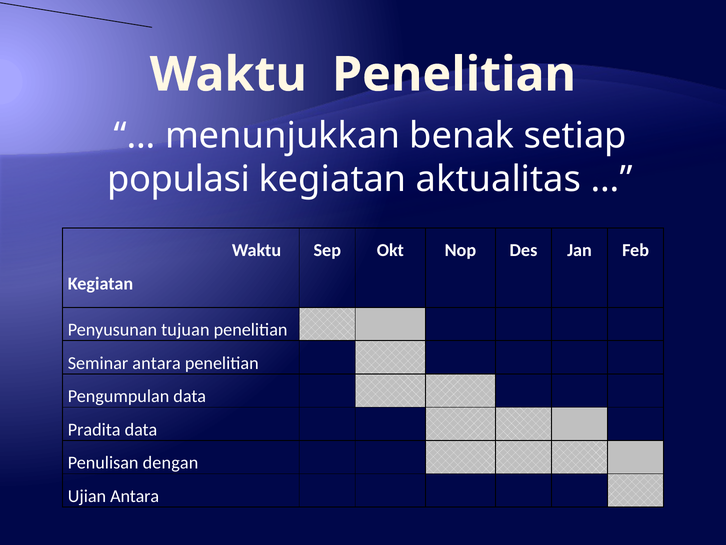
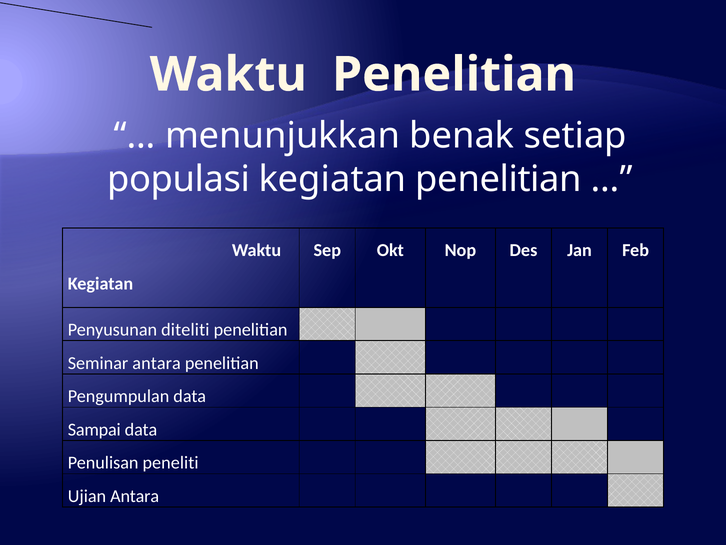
kegiatan aktualitas: aktualitas -> penelitian
tujuan: tujuan -> diteliti
Pradita: Pradita -> Sampai
dengan: dengan -> peneliti
